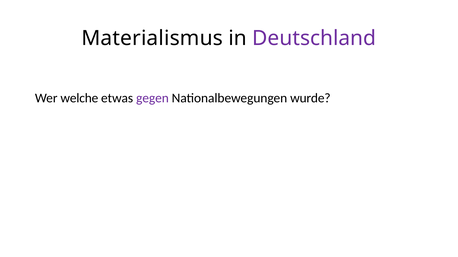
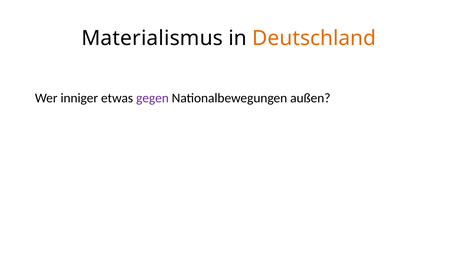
Deutschland colour: purple -> orange
welche: welche -> inniger
wurde: wurde -> außen
